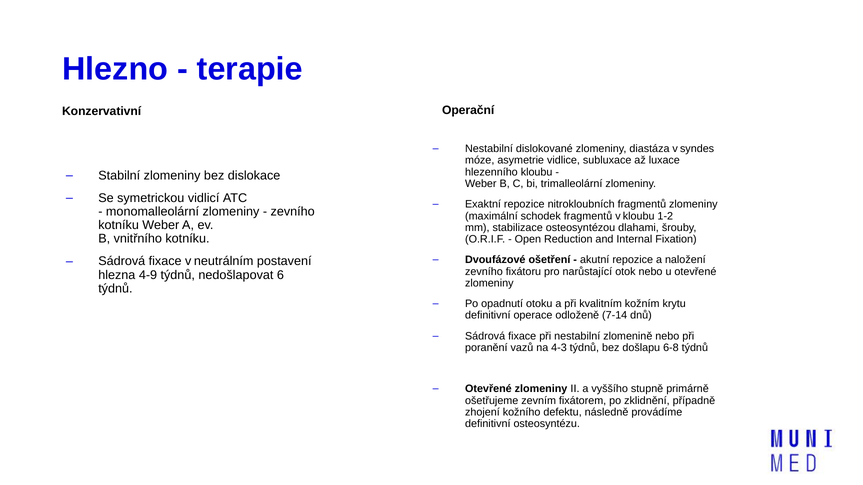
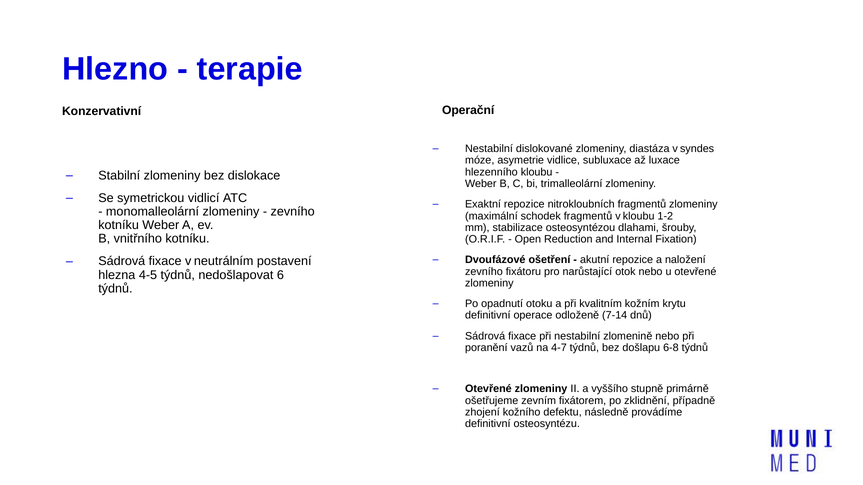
4-9: 4-9 -> 4-5
4-3: 4-3 -> 4-7
